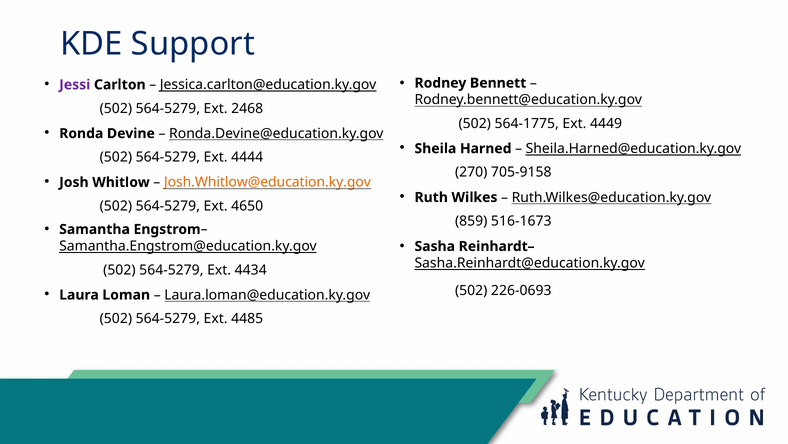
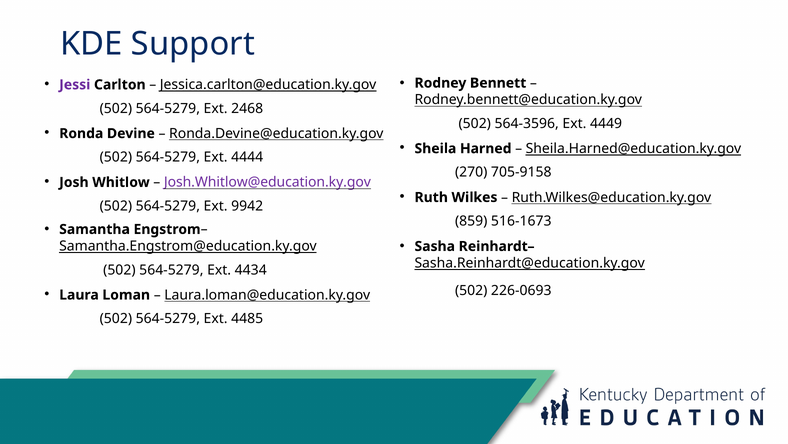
564-1775: 564-1775 -> 564-3596
Josh.Whitlow@education.ky.gov colour: orange -> purple
4650: 4650 -> 9942
